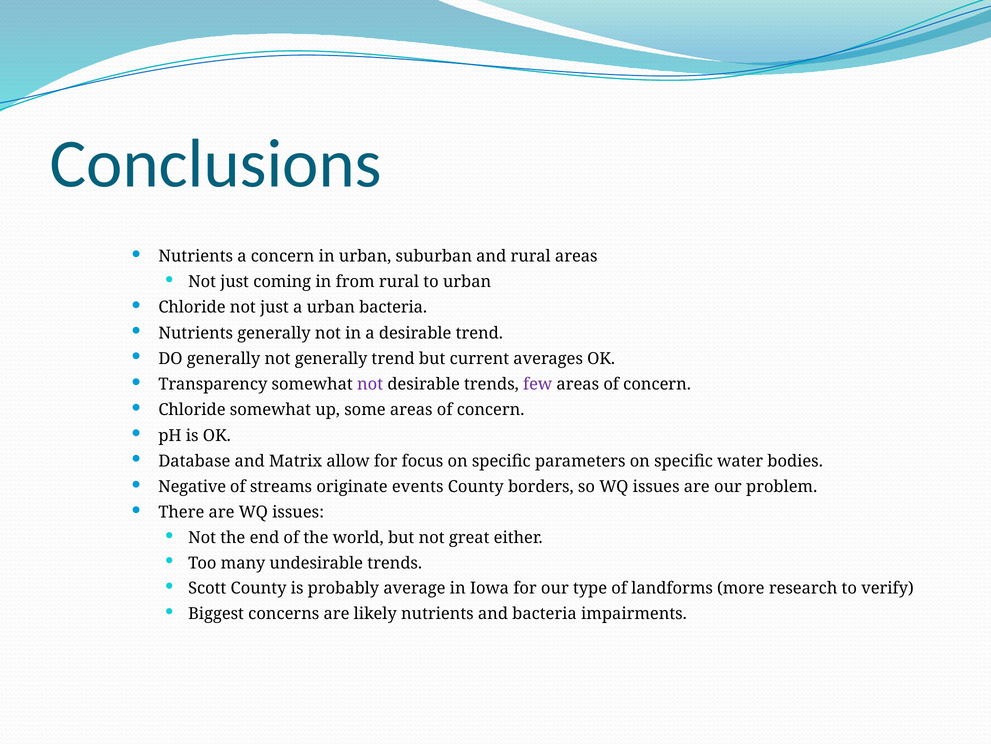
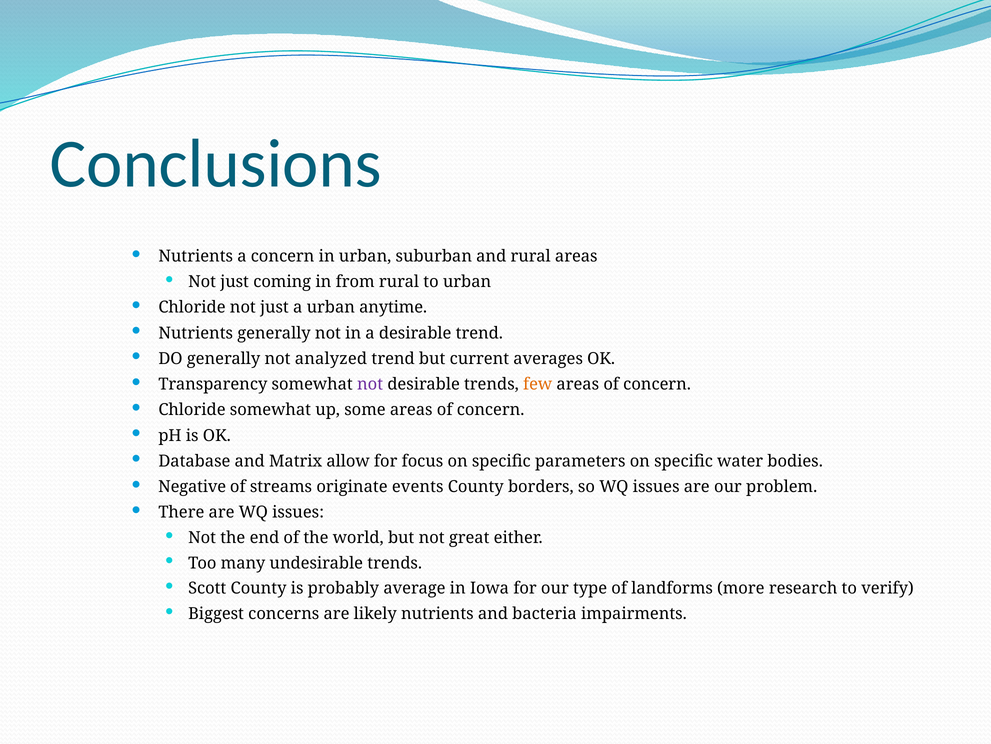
urban bacteria: bacteria -> anytime
not generally: generally -> analyzed
few colour: purple -> orange
